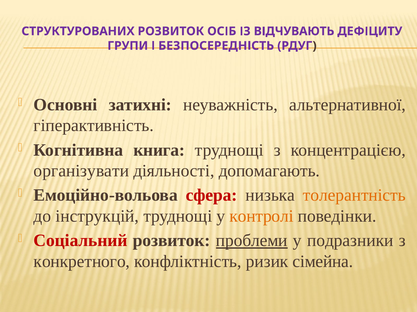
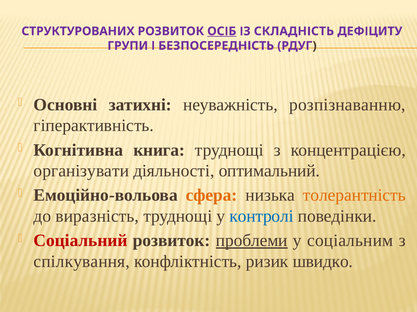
ОСІБ underline: none -> present
ВІДЧУВАЮТЬ: ВІДЧУВАЮТЬ -> СКЛАДНІСТЬ
альтернативної: альтернативної -> розпізнаванню
допомагають: допомагають -> оптимальний
сфера colour: red -> orange
інструкцій: інструкцій -> виразність
контролі colour: orange -> blue
подразники: подразники -> соціальним
конкретного: конкретного -> спілкування
сімейна: сімейна -> швидко
